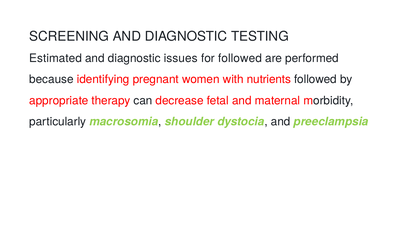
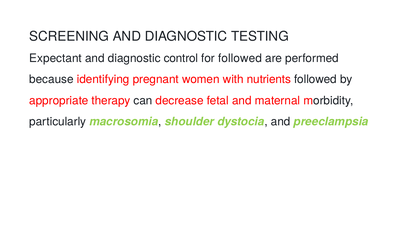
Estimated: Estimated -> Expectant
issues: issues -> control
